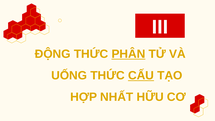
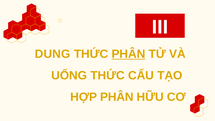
ĐỘNG: ĐỘNG -> DUNG
CẤU underline: present -> none
HỢP NHẤT: NHẤT -> PHÂN
